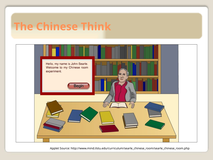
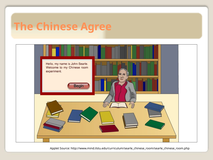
Think: Think -> Agree
